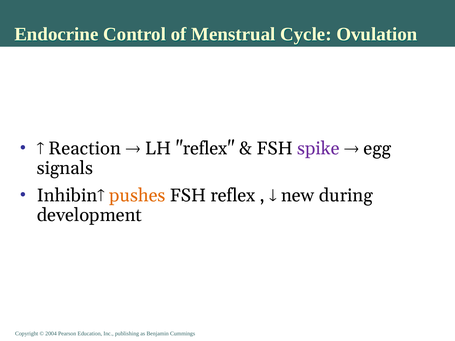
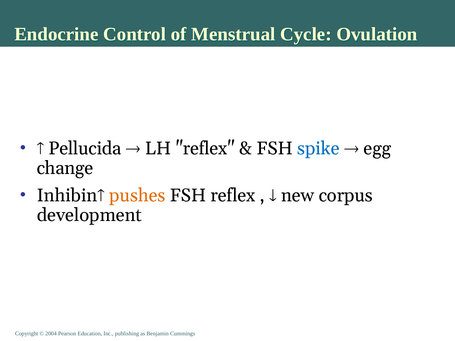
Reaction: Reaction -> Pellucida
spike colour: purple -> blue
signals: signals -> change
during: during -> corpus
